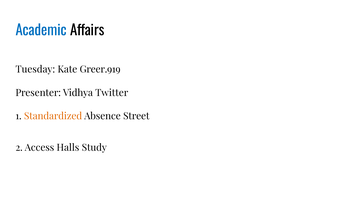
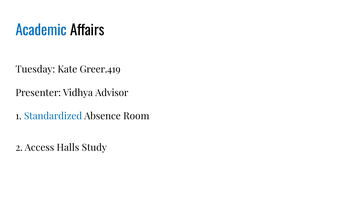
Greer.919: Greer.919 -> Greer.419
Twitter: Twitter -> Advisor
Standardized colour: orange -> blue
Street: Street -> Room
